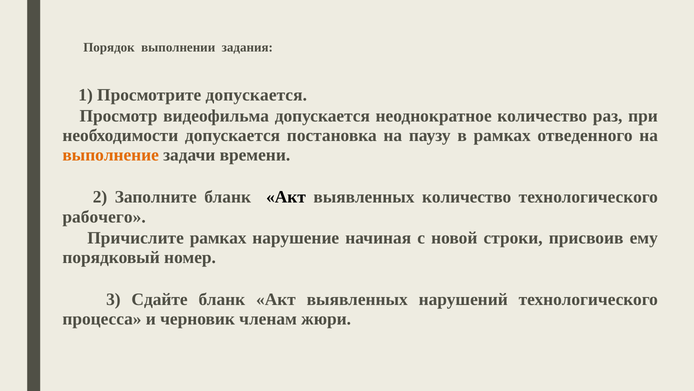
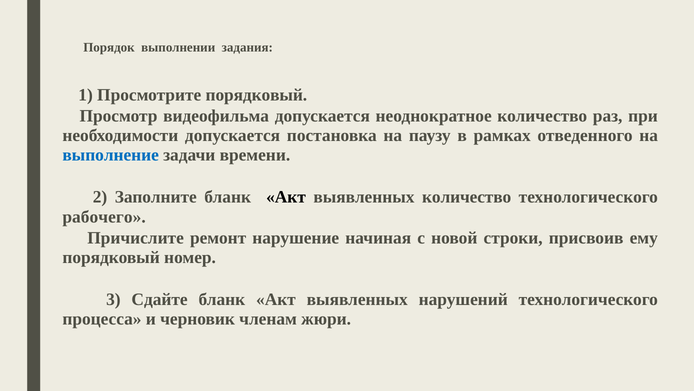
Просмотрите допускается: допускается -> порядковый
выполнение colour: orange -> blue
Причислите рамках: рамках -> ремонт
